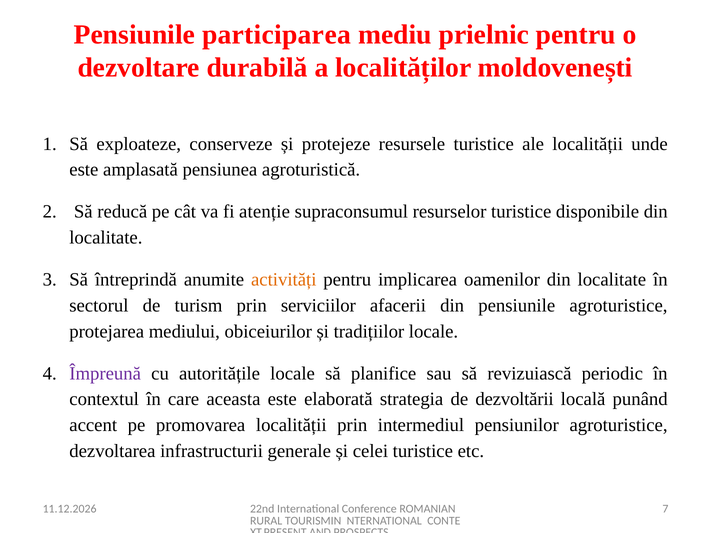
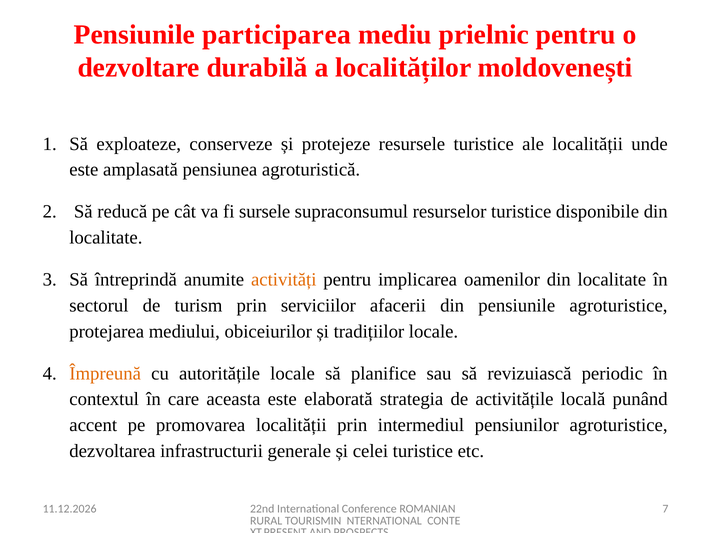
atenție: atenție -> sursele
Împreună colour: purple -> orange
dezvoltării: dezvoltării -> activitățile
